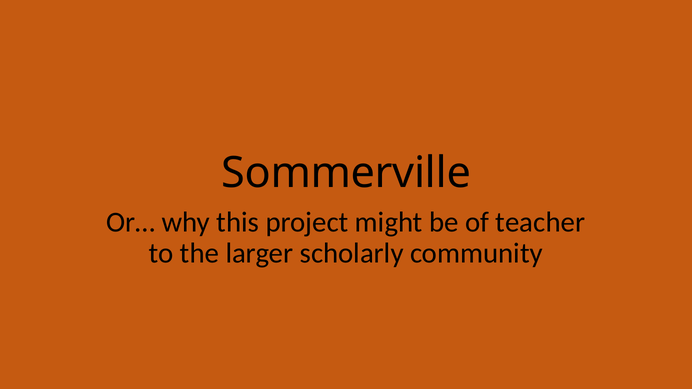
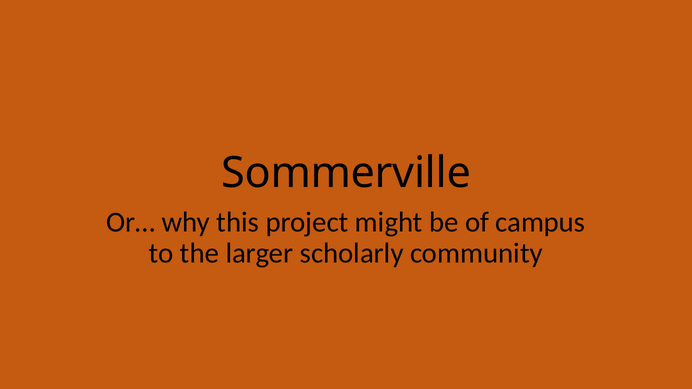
teacher: teacher -> campus
